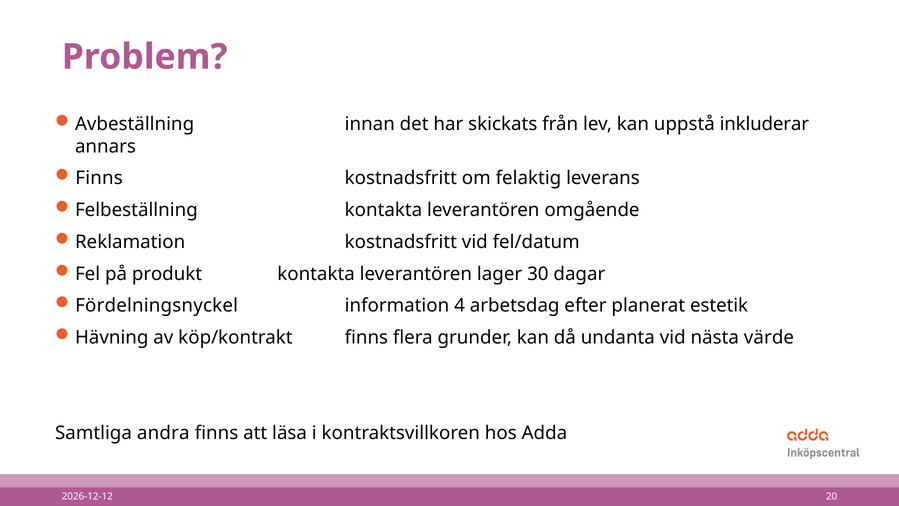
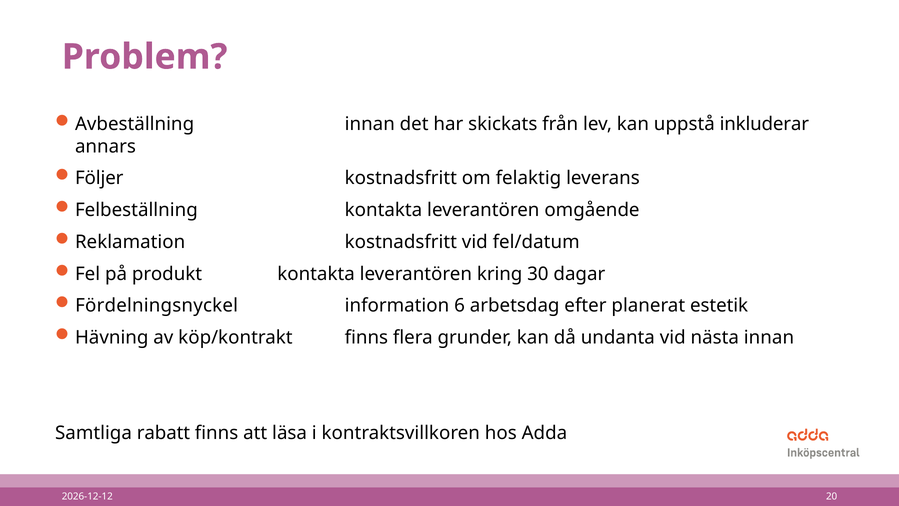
Finns at (99, 178): Finns -> Följer
lager: lager -> kring
4: 4 -> 6
nästa värde: värde -> innan
andra: andra -> rabatt
